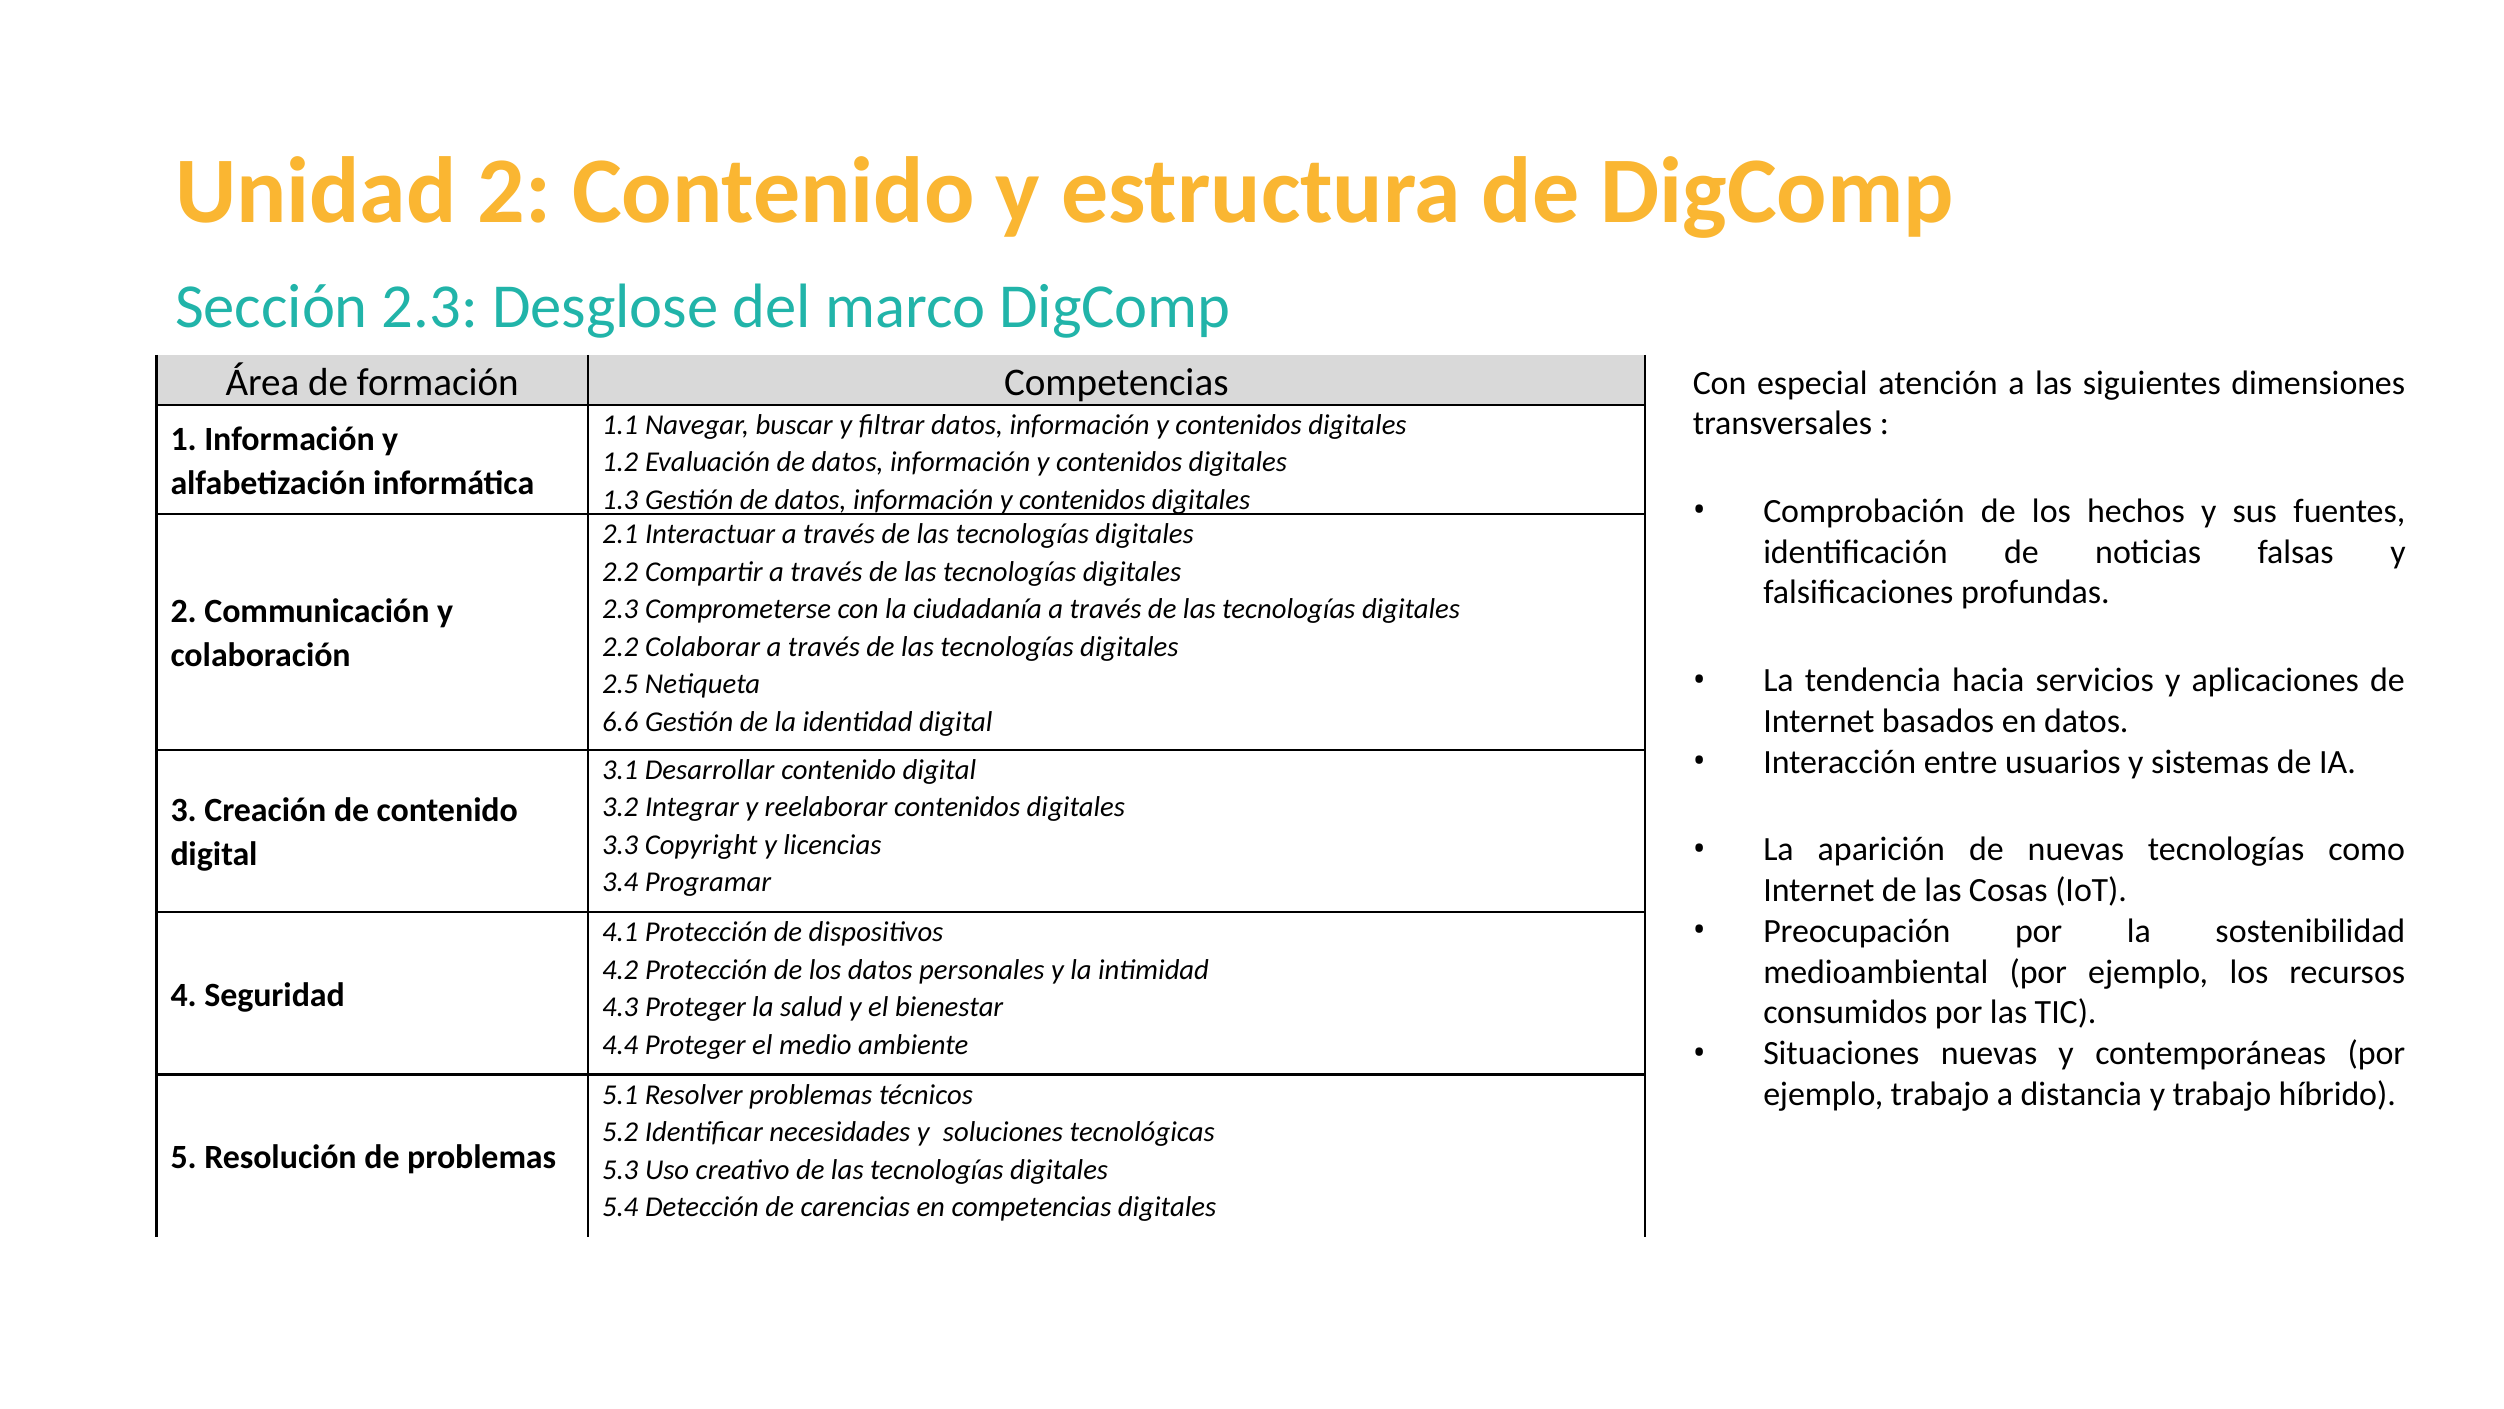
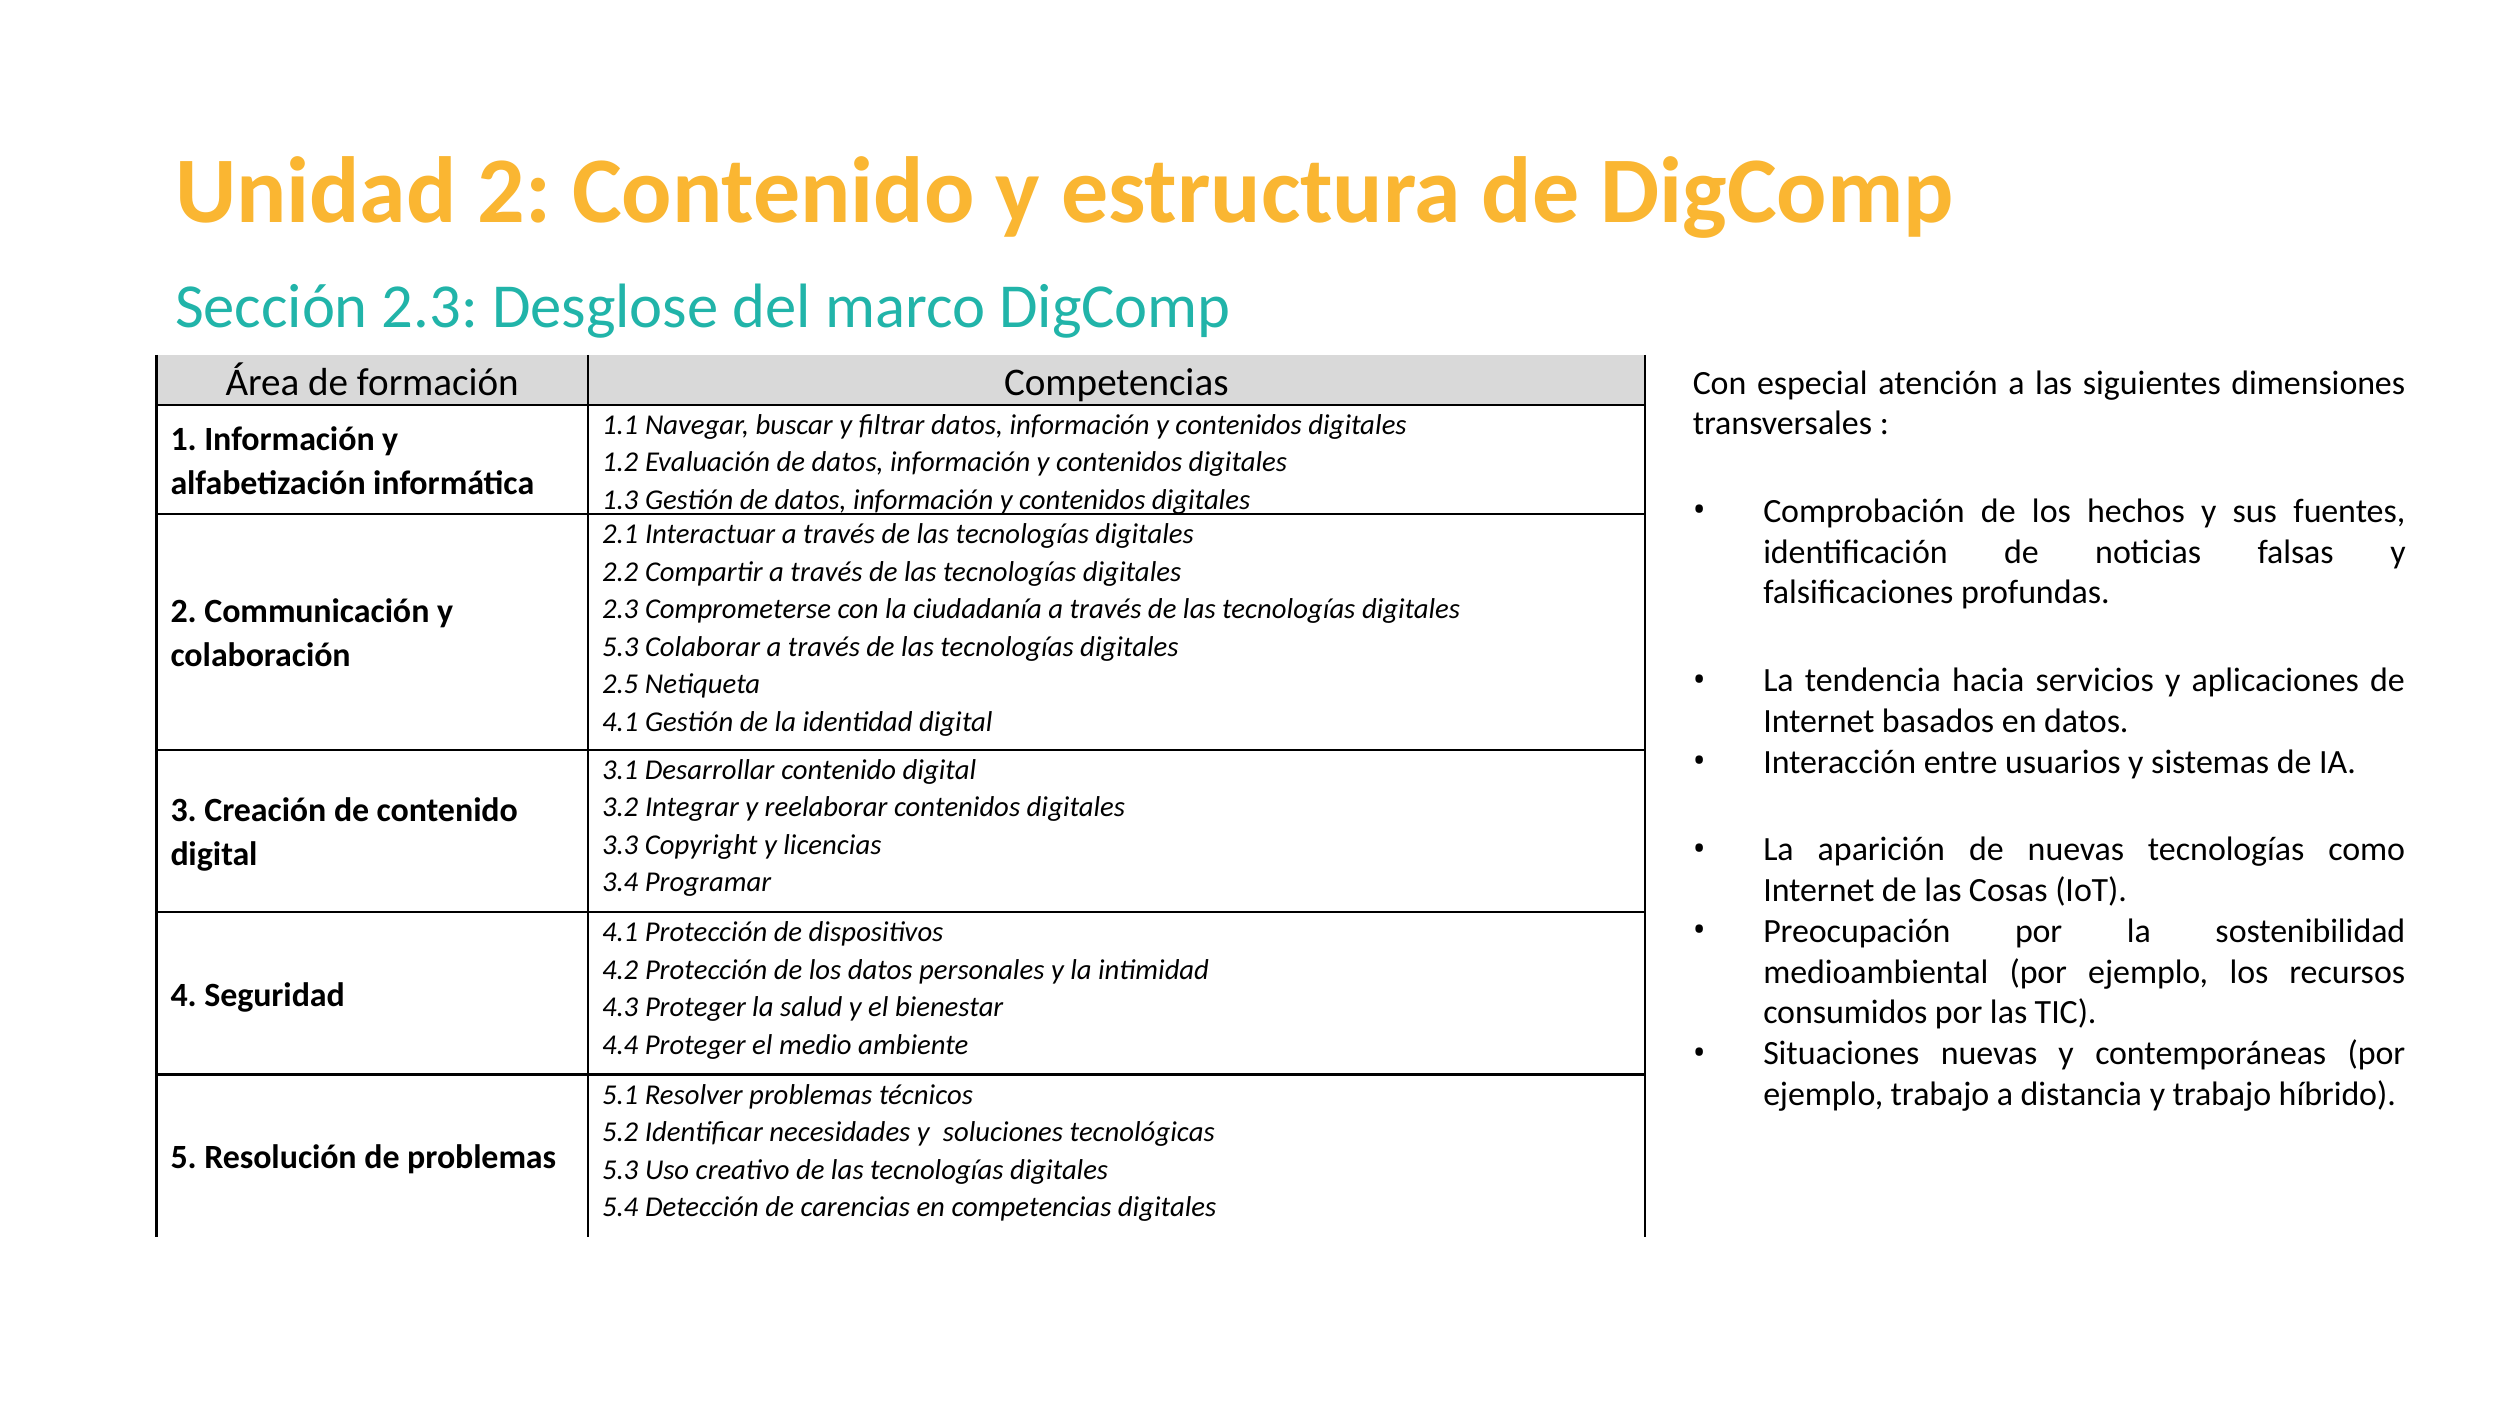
2.2 at (620, 647): 2.2 -> 5.3
6.6 at (620, 722): 6.6 -> 4.1
